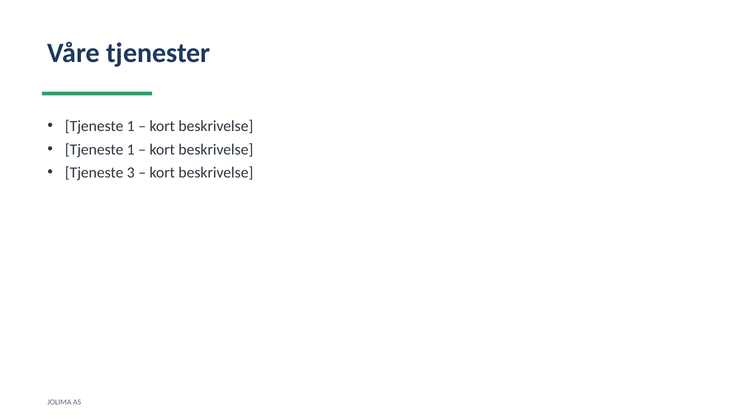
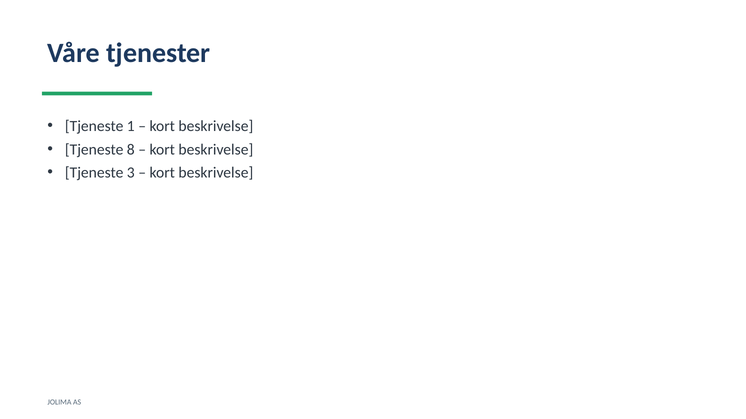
1 at (131, 150): 1 -> 8
